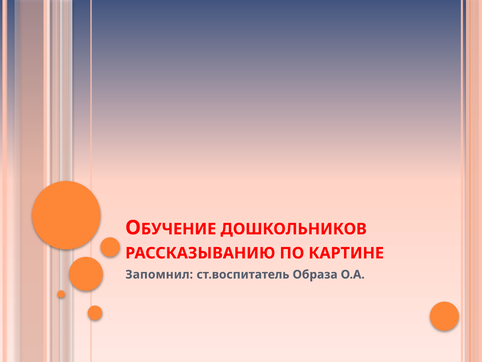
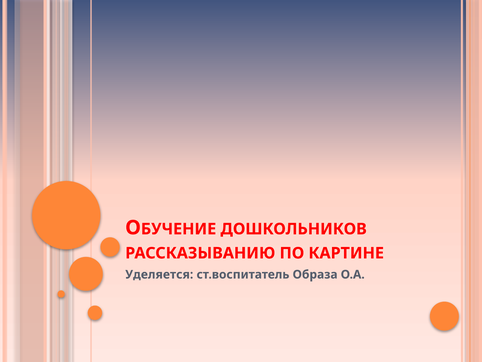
Запомнил: Запомнил -> Уделяется
